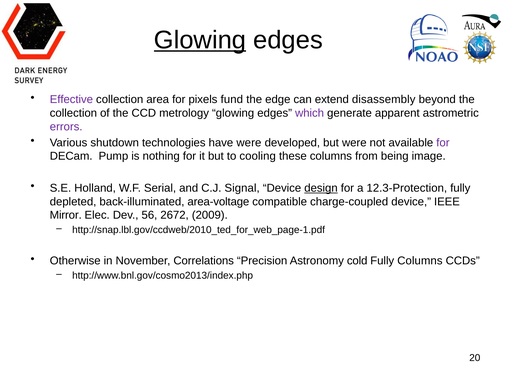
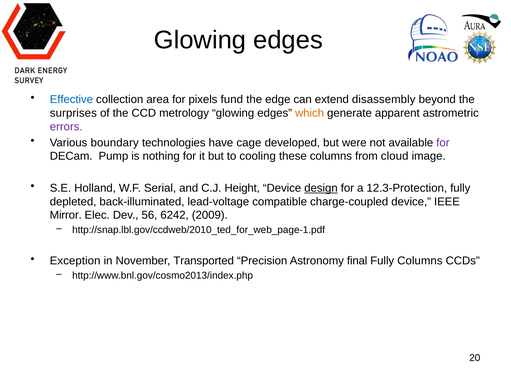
Glowing at (200, 40) underline: present -> none
Effective colour: purple -> blue
collection at (73, 113): collection -> surprises
which colour: purple -> orange
shutdown: shutdown -> boundary
have were: were -> cage
being: being -> cloud
Signal: Signal -> Height
area-voltage: area-voltage -> lead-voltage
2672: 2672 -> 6242
Otherwise: Otherwise -> Exception
Correlations: Correlations -> Transported
cold: cold -> final
